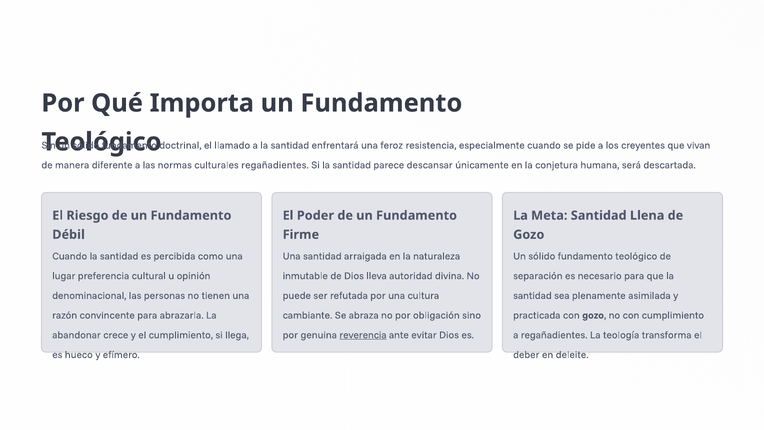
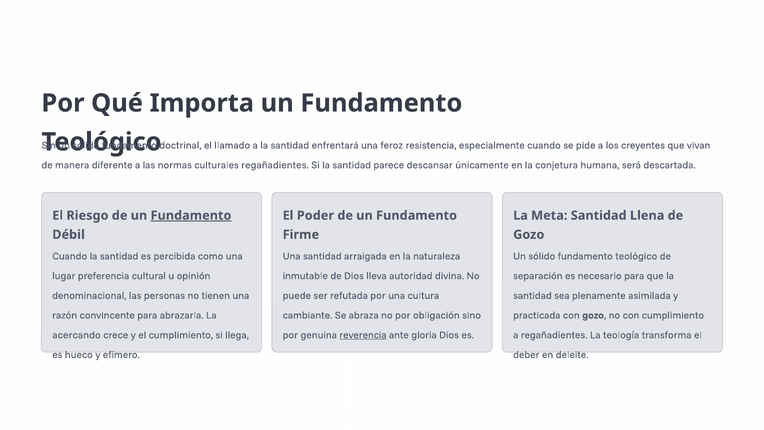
Fundamento at (191, 215) underline: none -> present
abandonar: abandonar -> acercando
evitar: evitar -> gloria
